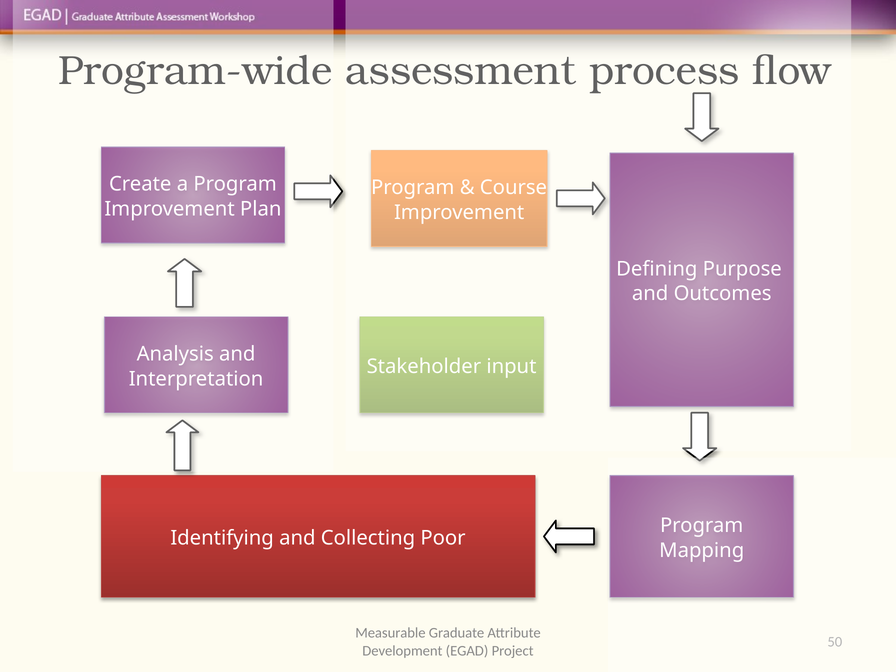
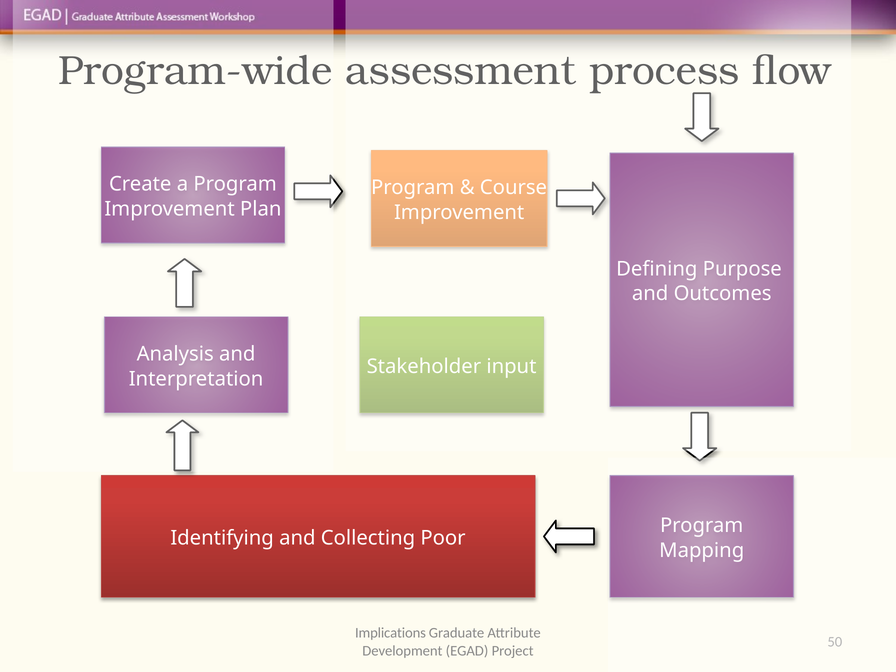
Measurable: Measurable -> Implications
